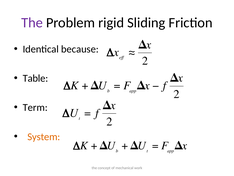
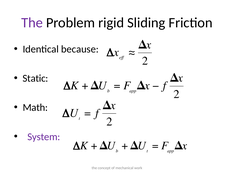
Table: Table -> Static
Term: Term -> Math
System colour: orange -> purple
